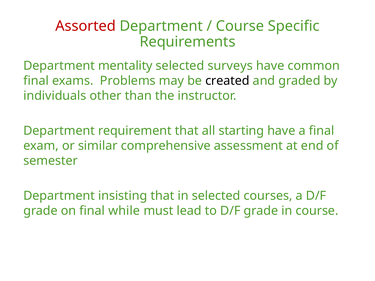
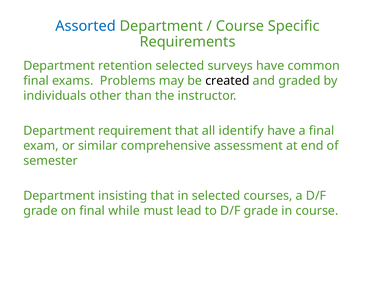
Assorted colour: red -> blue
mentality: mentality -> retention
starting: starting -> identify
